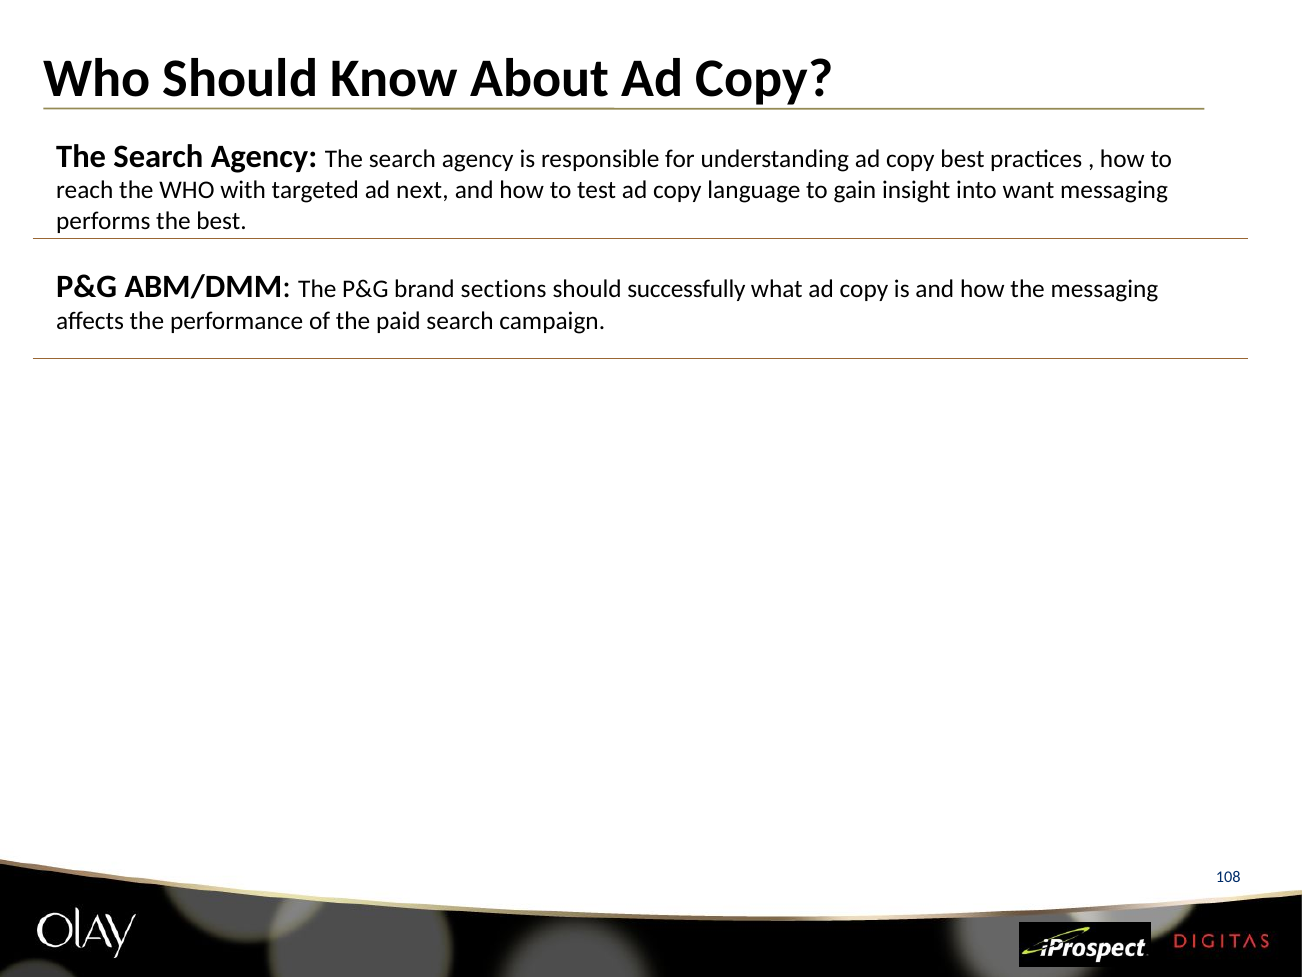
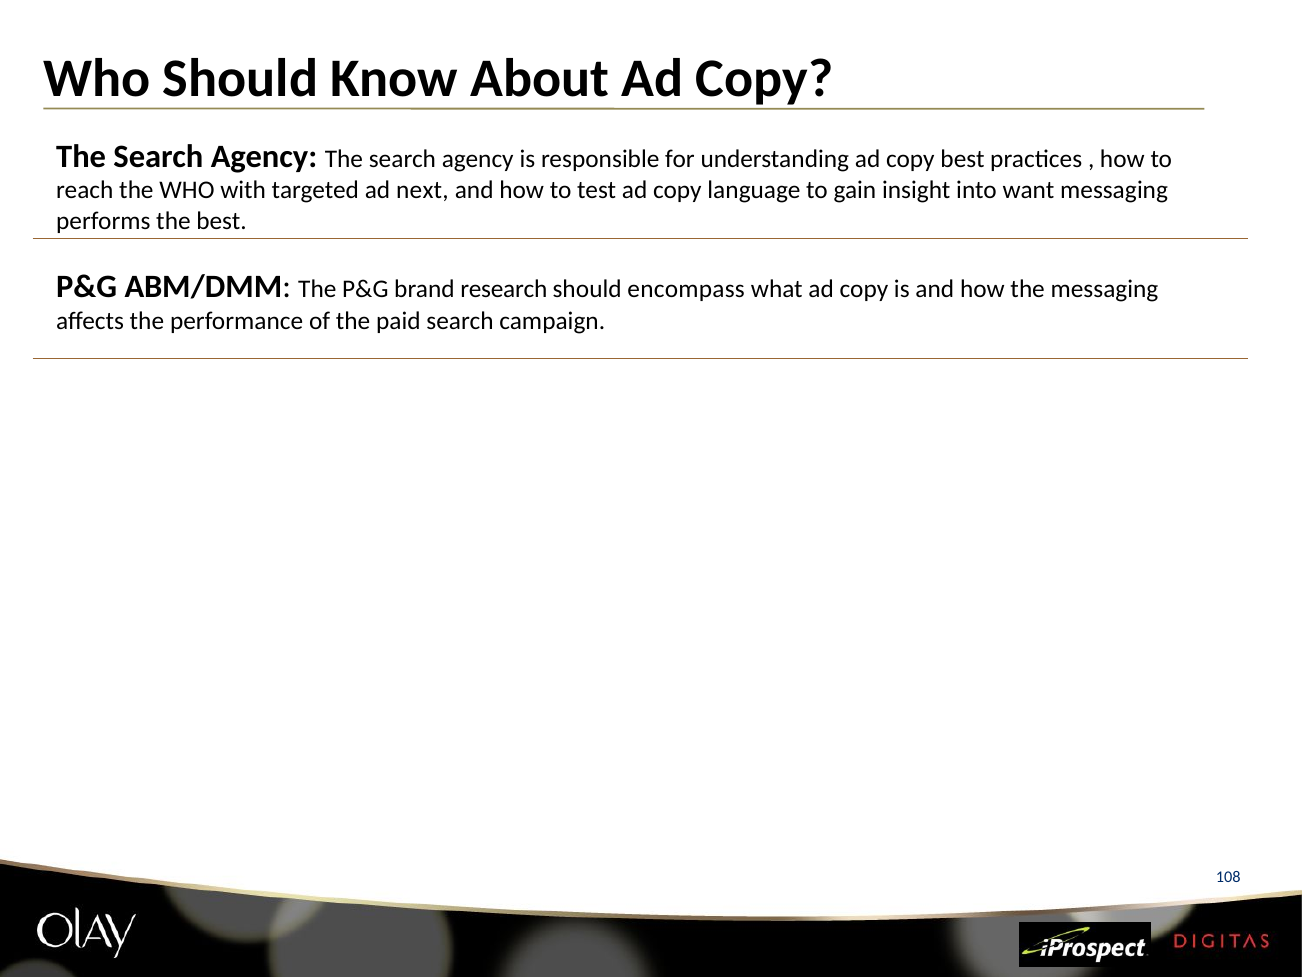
sections: sections -> research
successfully: successfully -> encompass
